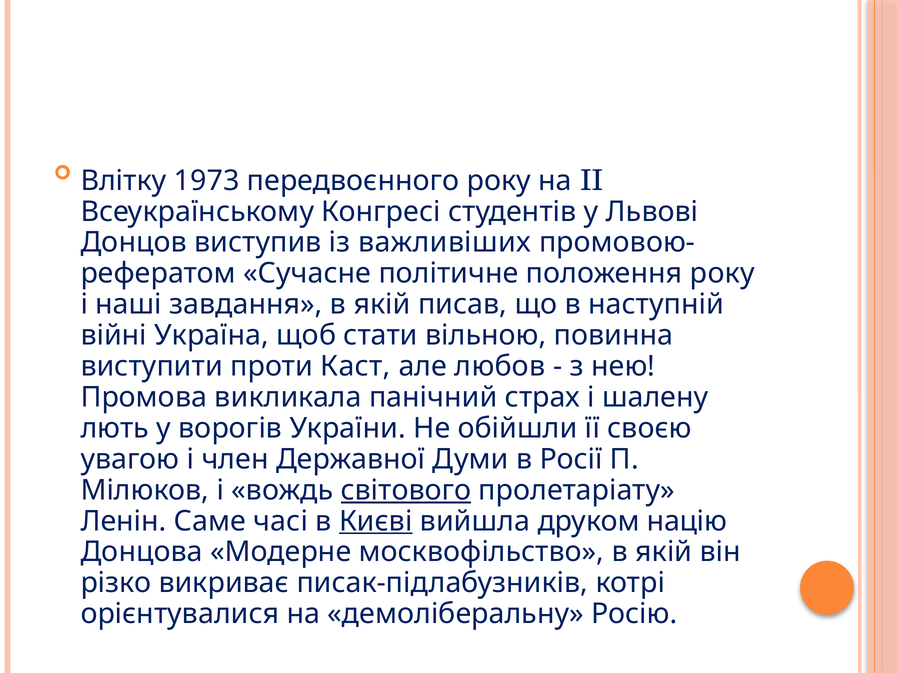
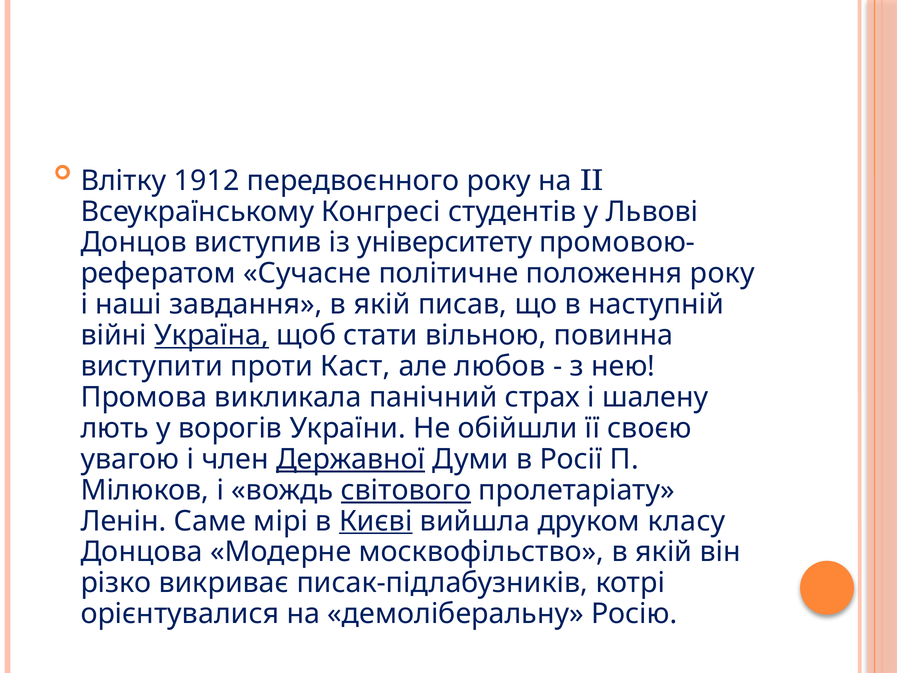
1973: 1973 -> 1912
важливіших: важливіших -> університету
Україна underline: none -> present
Державної underline: none -> present
часі: часі -> мірі
націю: націю -> класу
